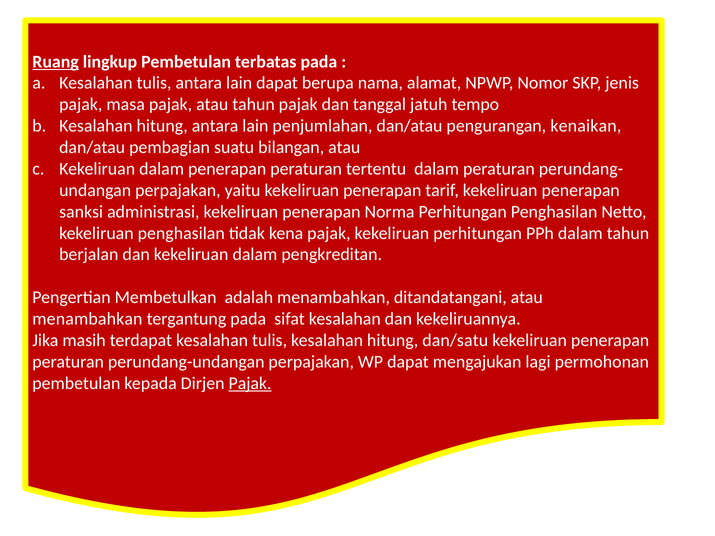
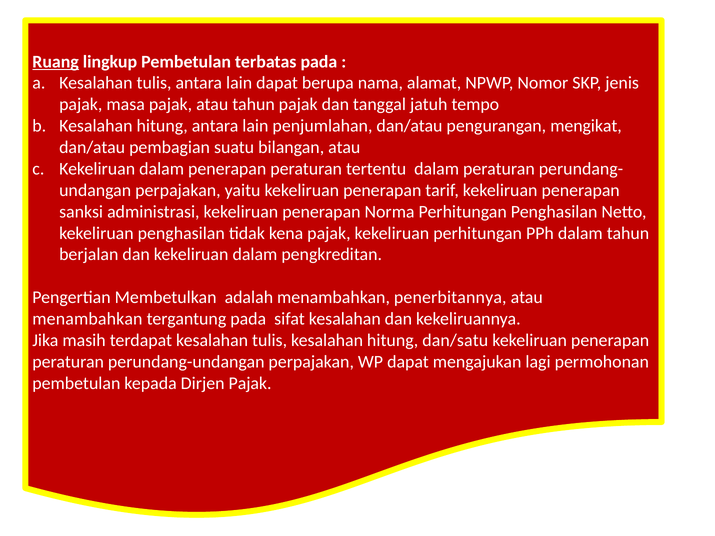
kenaikan: kenaikan -> mengikat
ditandatangani: ditandatangani -> penerbitannya
Pajak at (250, 383) underline: present -> none
